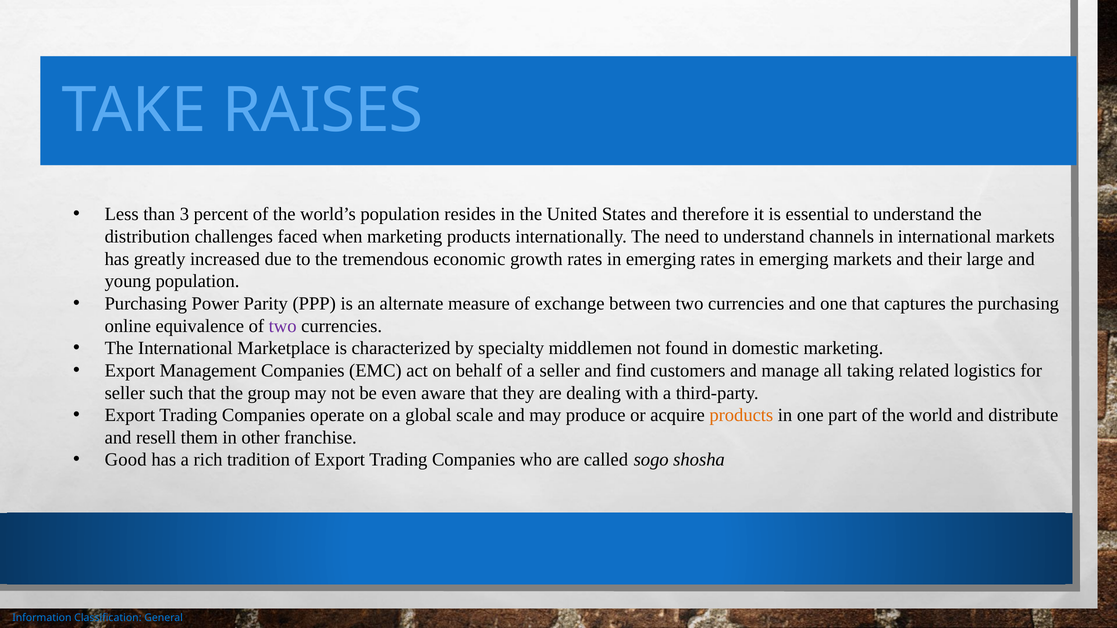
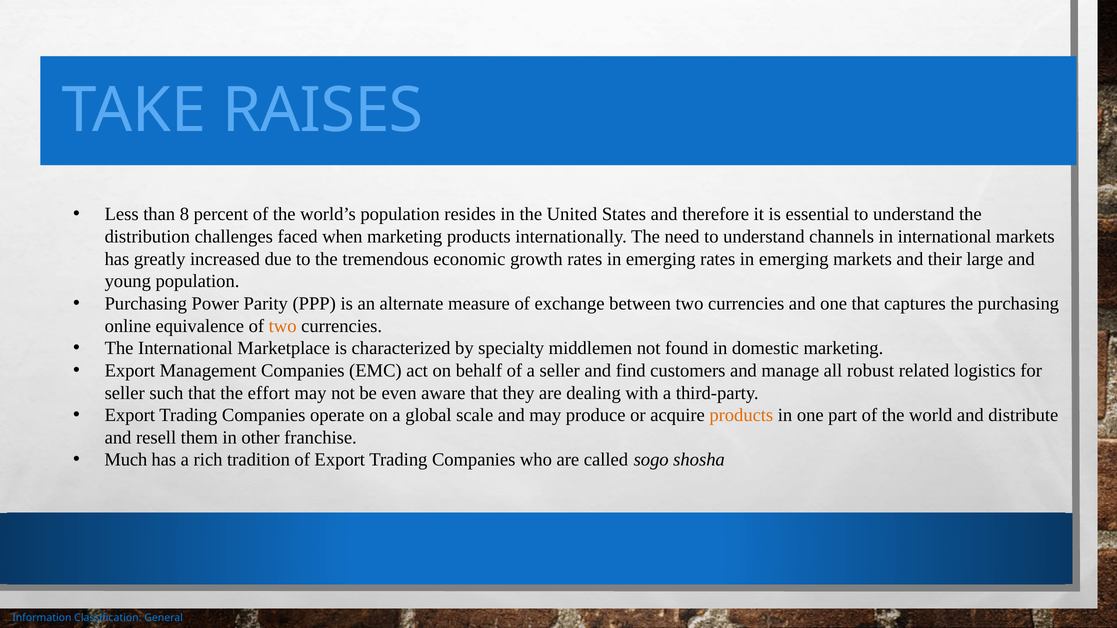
3: 3 -> 8
two at (283, 326) colour: purple -> orange
taking: taking -> robust
group: group -> effort
Good: Good -> Much
